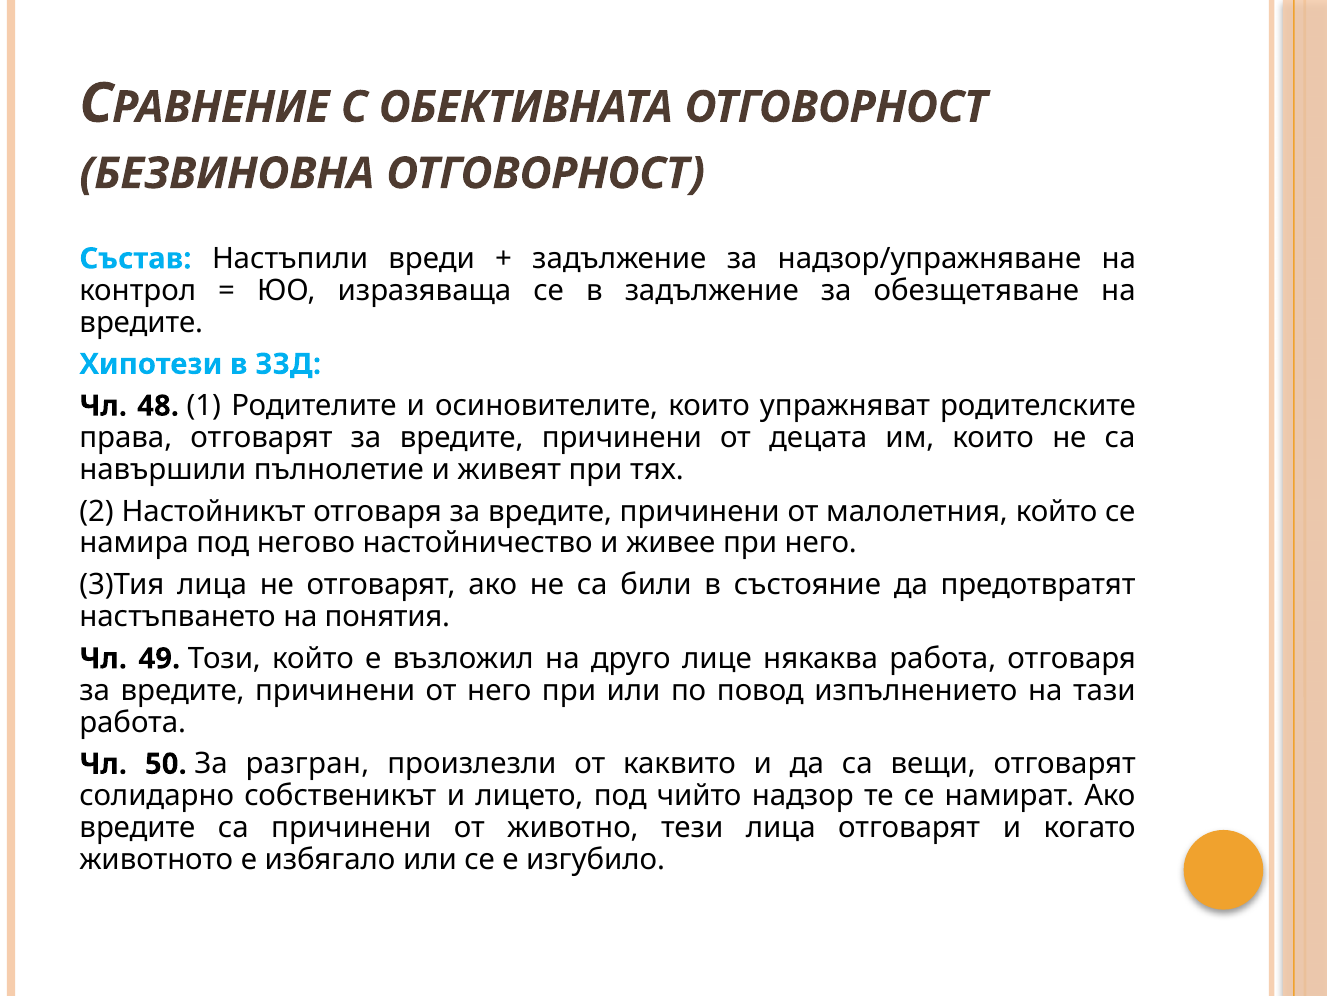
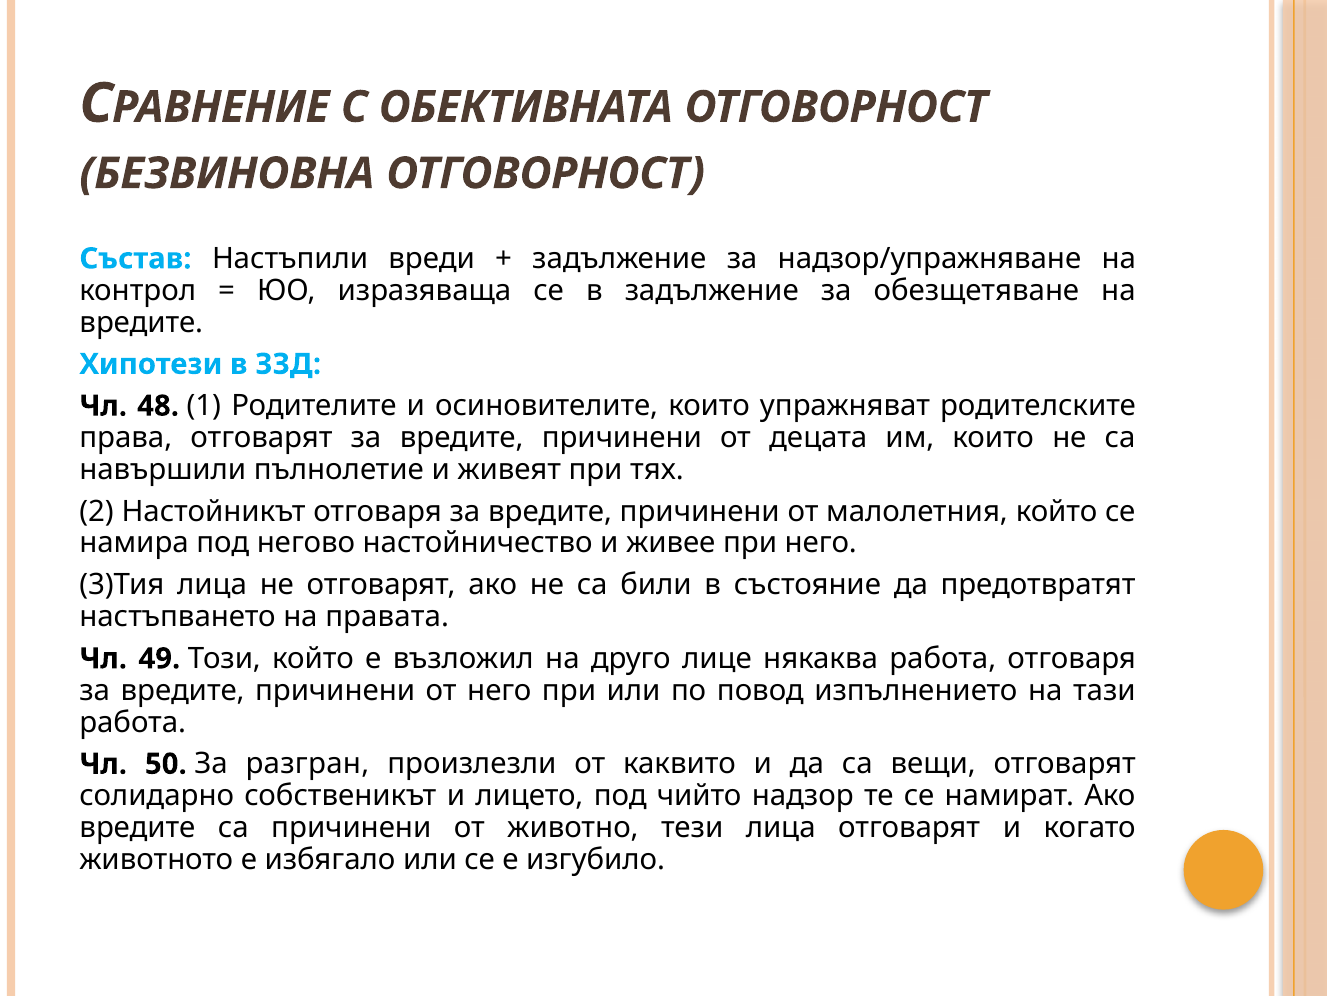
понятия: понятия -> правата
